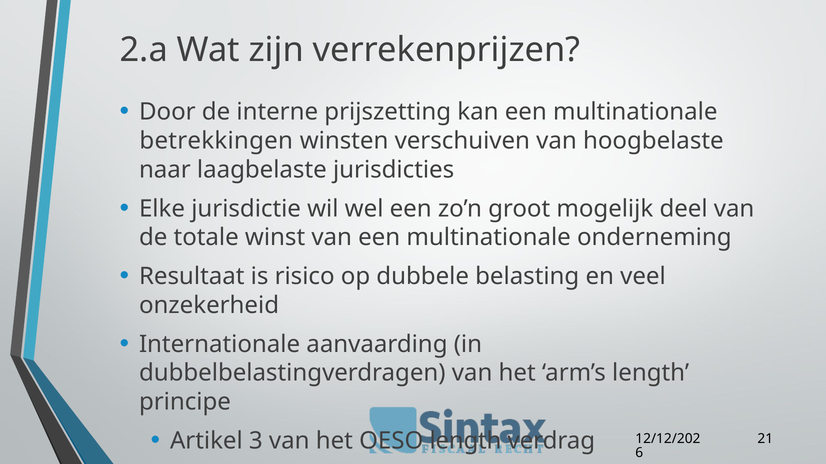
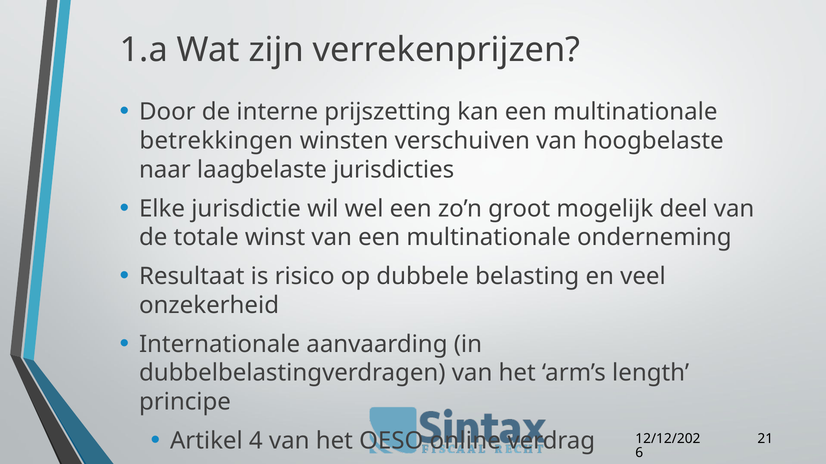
2.a: 2.a -> 1.a
3: 3 -> 4
OESO length: length -> online
